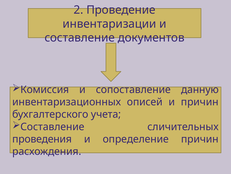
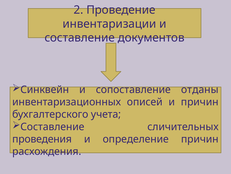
Комиссия: Комиссия -> Синквейн
данную: данную -> отданы
